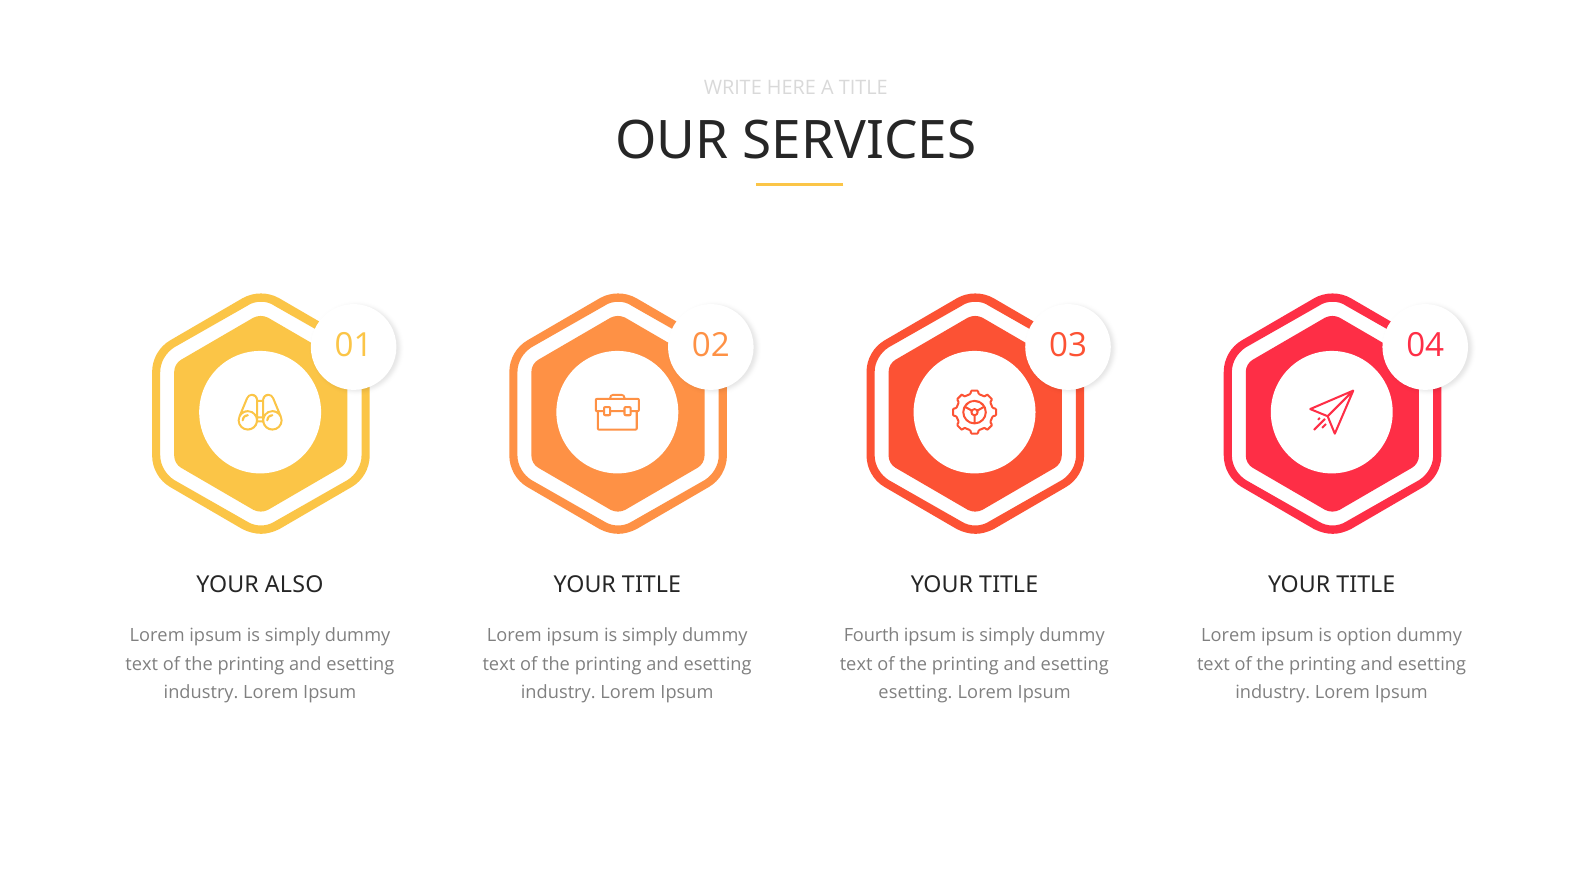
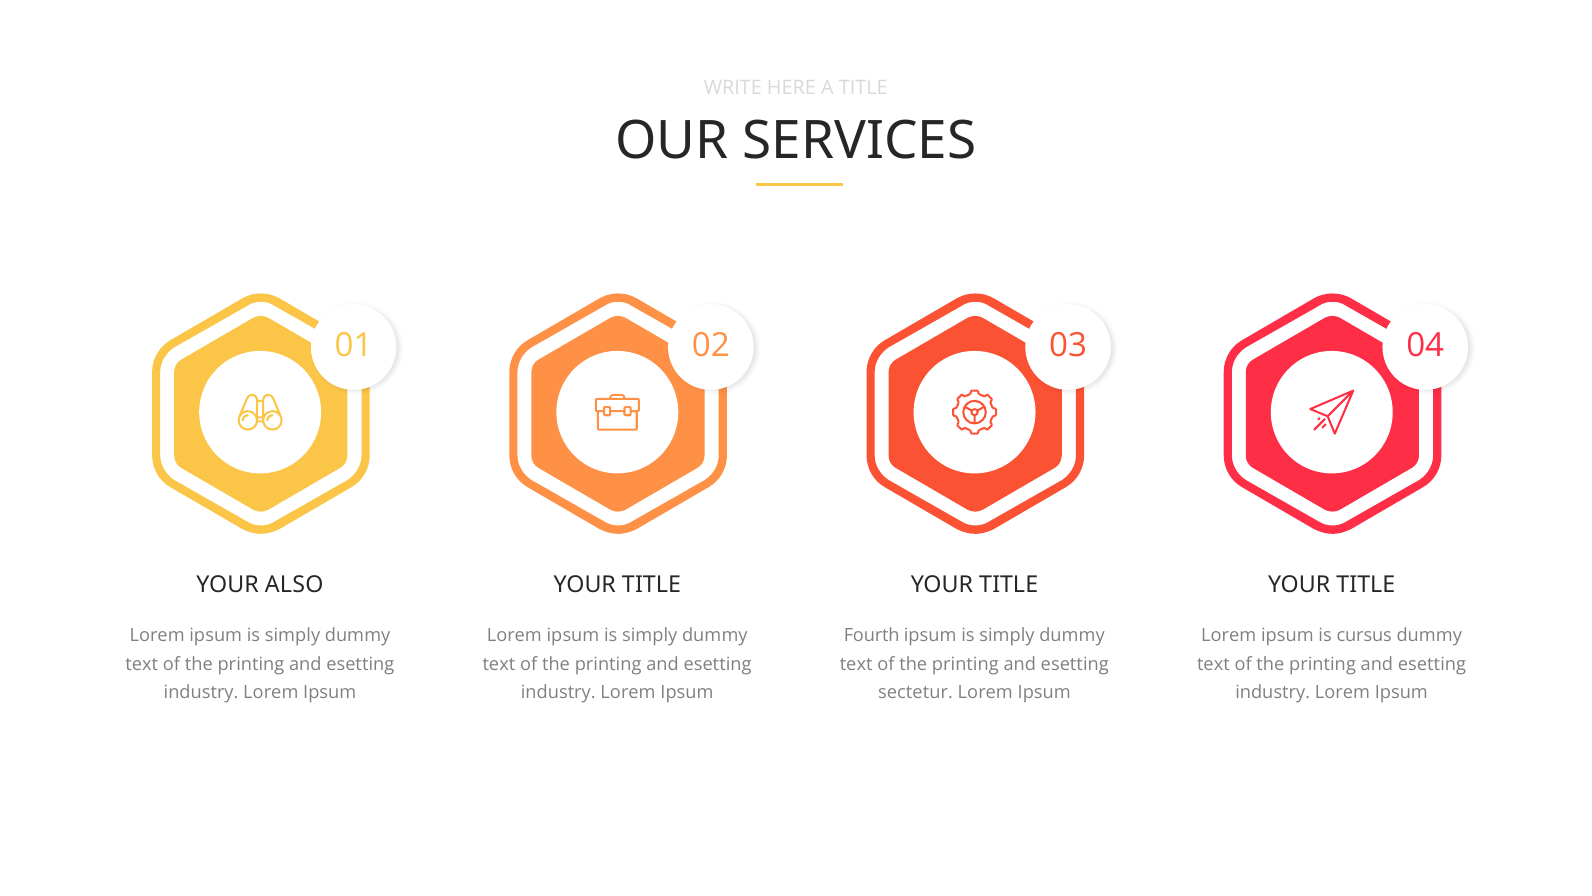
option: option -> cursus
esetting at (915, 692): esetting -> sectetur
